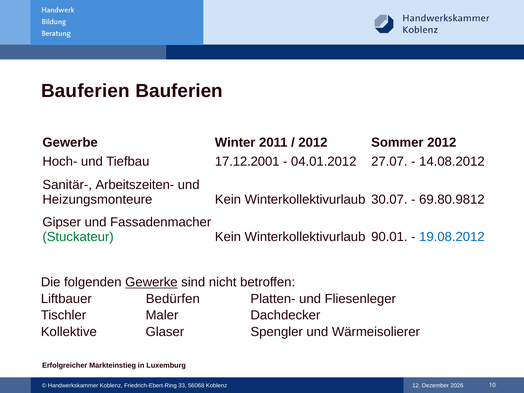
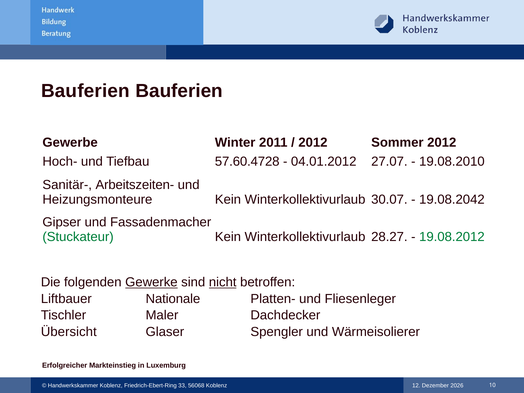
17.12.2001: 17.12.2001 -> 57.60.4728
14.08.2012: 14.08.2012 -> 19.08.2010
69.80.9812: 69.80.9812 -> 19.08.2042
90.01: 90.01 -> 28.27
19.08.2012 colour: blue -> green
nicht underline: none -> present
Bedürfen: Bedürfen -> Nationale
Kollektive: Kollektive -> Übersicht
